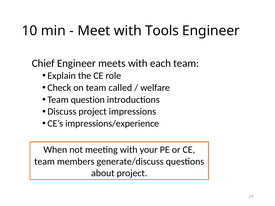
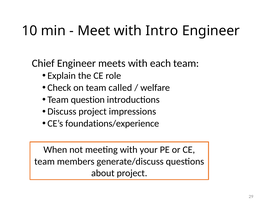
Tools: Tools -> Intro
impressions/experience: impressions/experience -> foundations/experience
